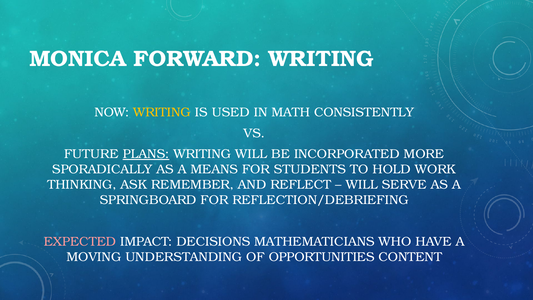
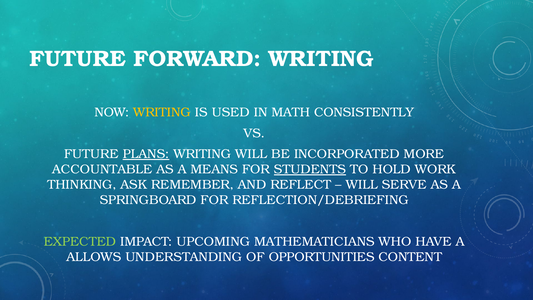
MONICA at (78, 59): MONICA -> FUTURE
SPORADICALLY: SPORADICALLY -> ACCOUNTABLE
STUDENTS underline: none -> present
EXPECTED colour: pink -> light green
DECISIONS: DECISIONS -> UPCOMING
MOVING: MOVING -> ALLOWS
